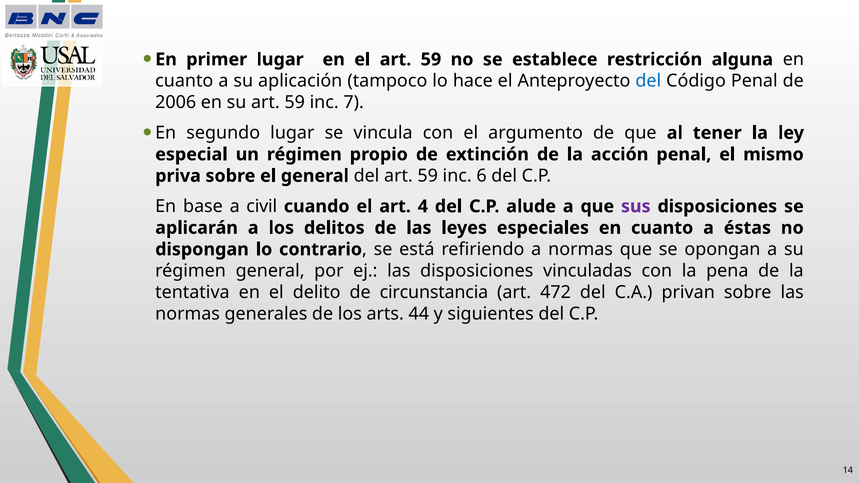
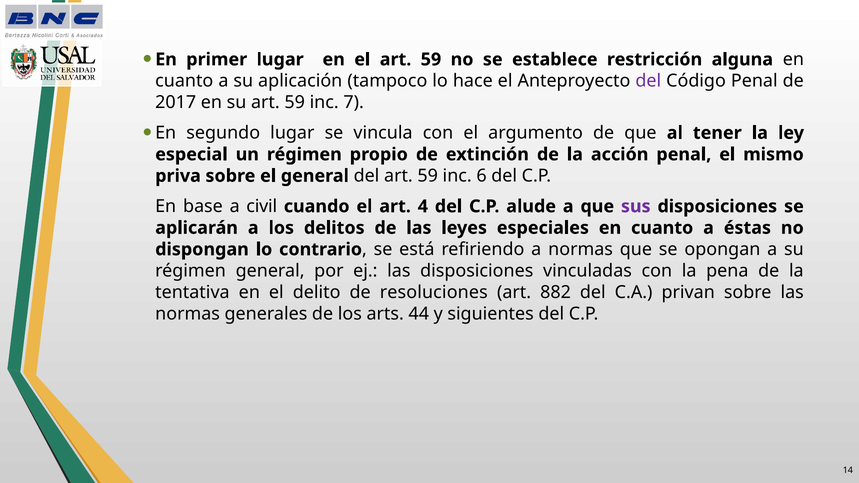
del at (648, 81) colour: blue -> purple
2006: 2006 -> 2017
circunstancia: circunstancia -> resoluciones
472: 472 -> 882
